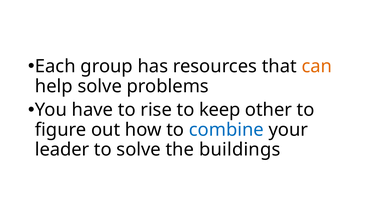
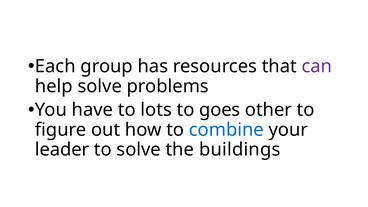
can colour: orange -> purple
rise: rise -> lots
keep: keep -> goes
